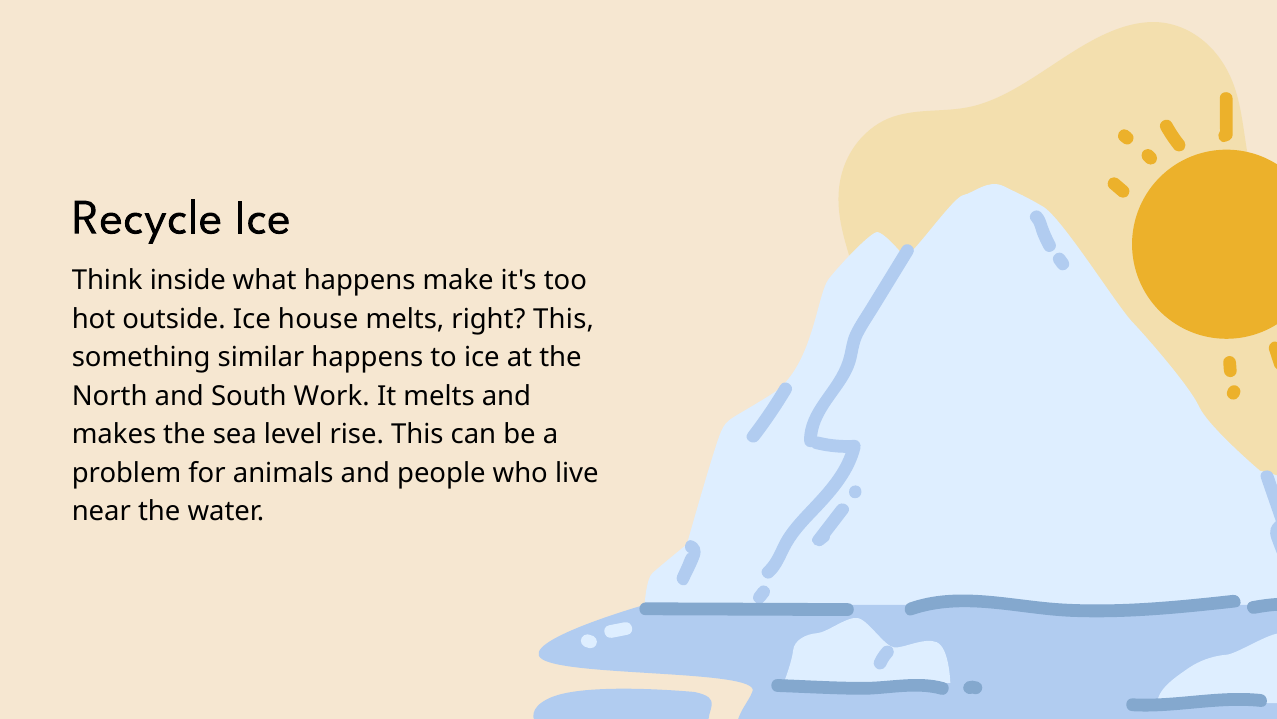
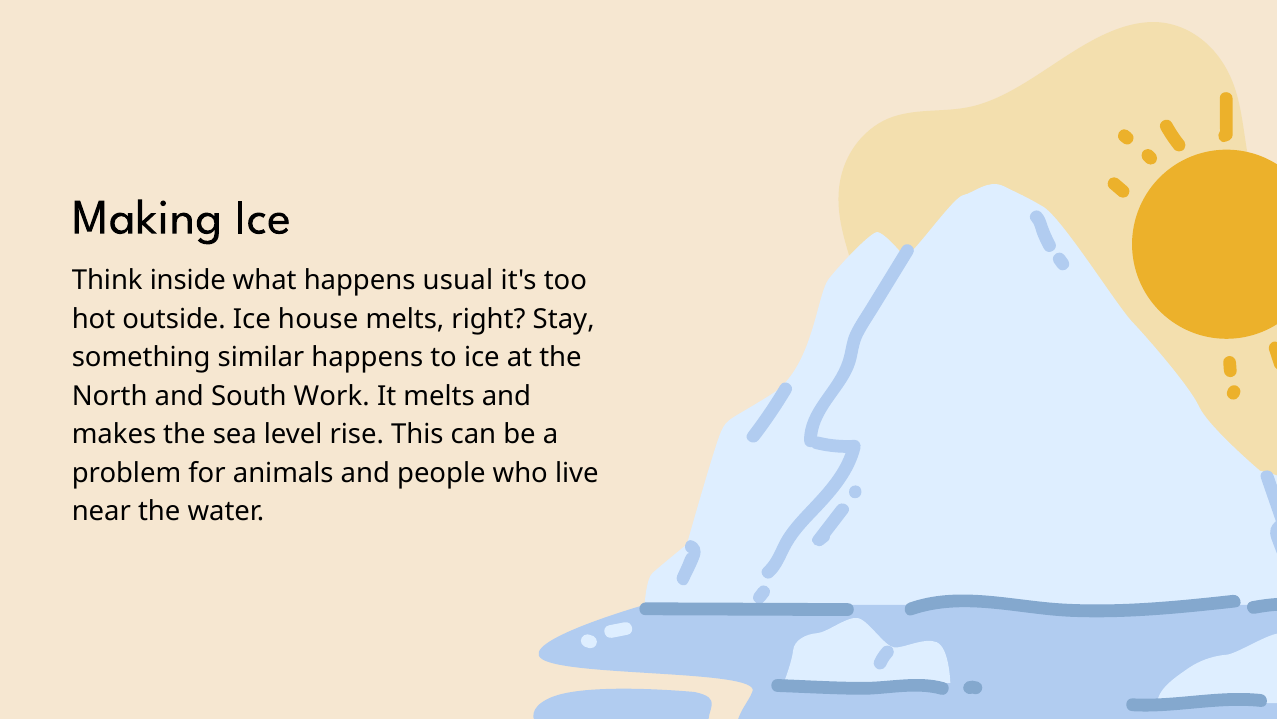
Recycle: Recycle -> Making
make: make -> usual
right This: This -> Stay
